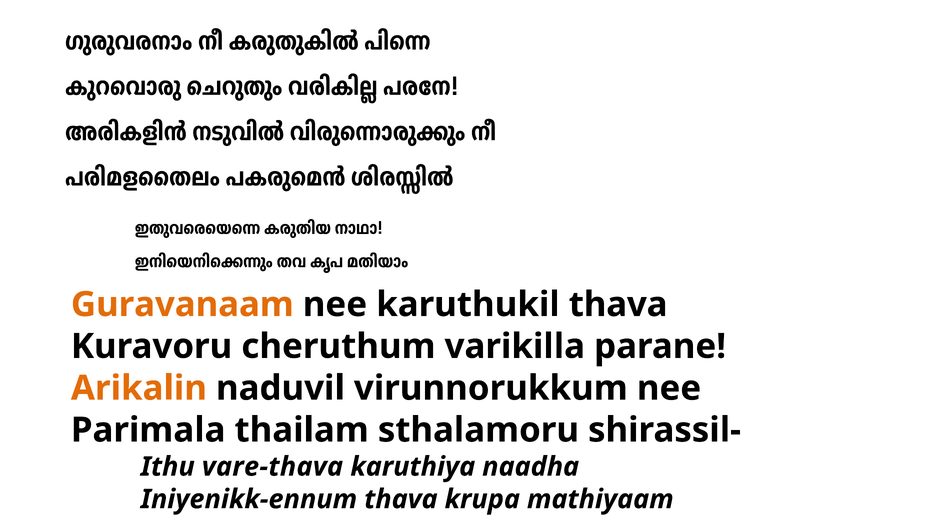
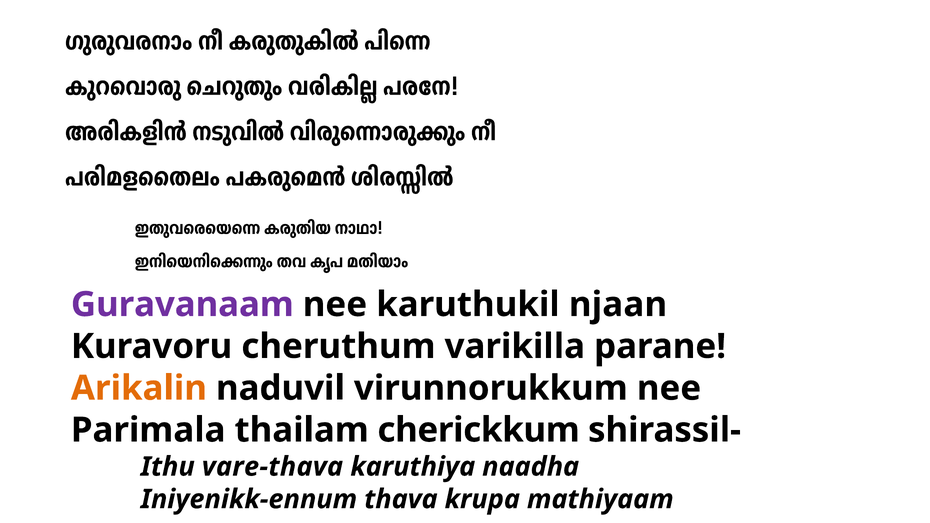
Guravanaam colour: orange -> purple
karuthukil thava: thava -> njaan
sthalamoru: sthalamoru -> cherickkum
